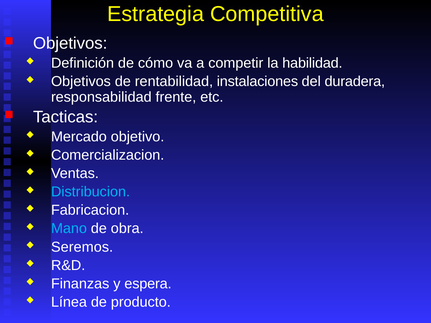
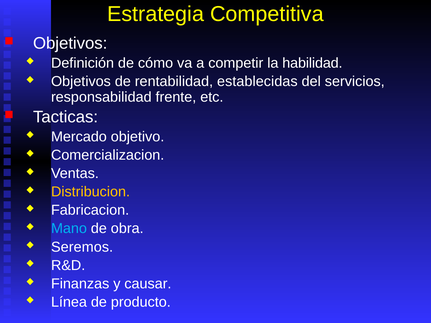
instalaciones: instalaciones -> establecidas
duradera: duradera -> servicios
Distribucion colour: light blue -> yellow
espera: espera -> causar
